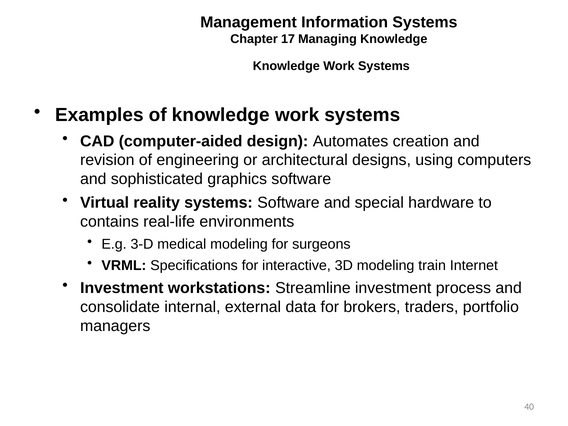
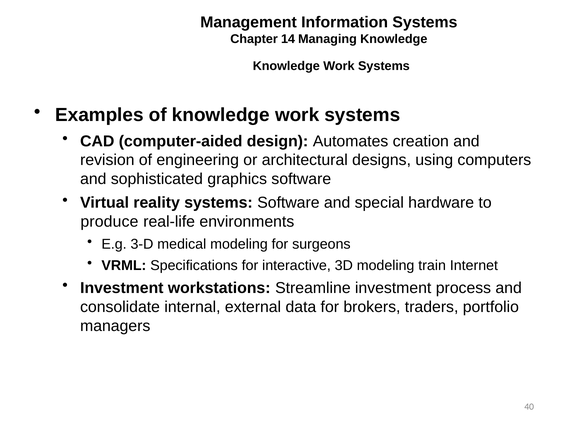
17: 17 -> 14
contains: contains -> produce
